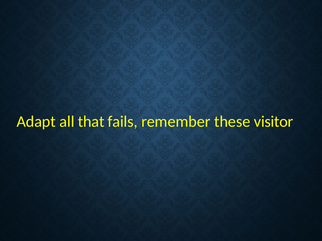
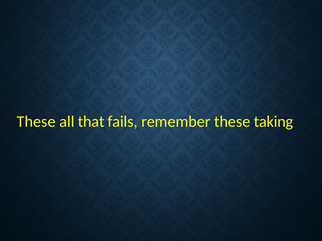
Adapt at (36, 122): Adapt -> These
visitor: visitor -> taking
